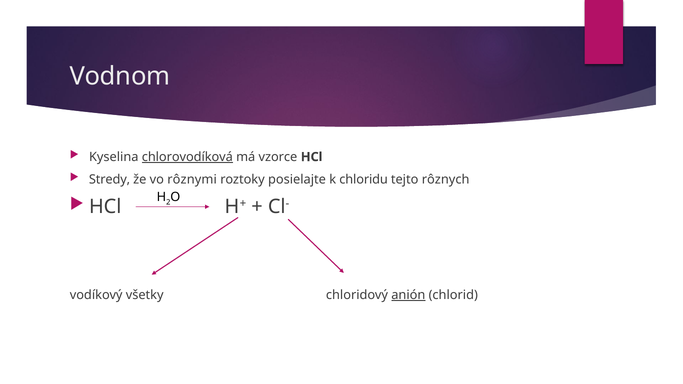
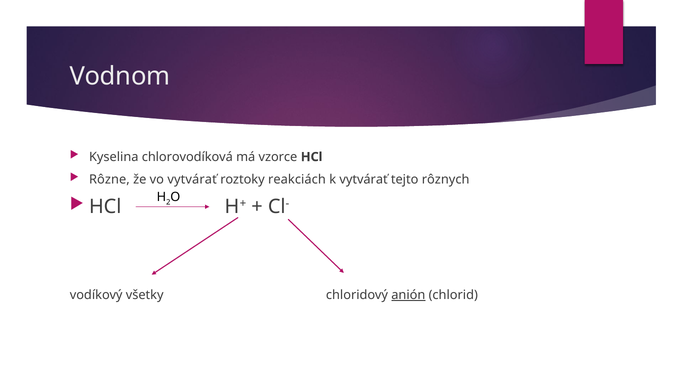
chlorovodíková underline: present -> none
Stredy: Stredy -> Rôzne
vo rôznymi: rôznymi -> vytvárať
posielajte: posielajte -> reakciách
k chloridu: chloridu -> vytvárať
